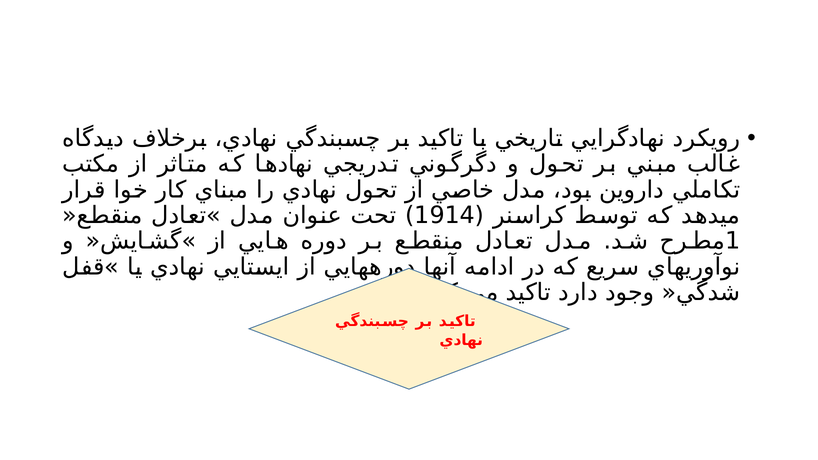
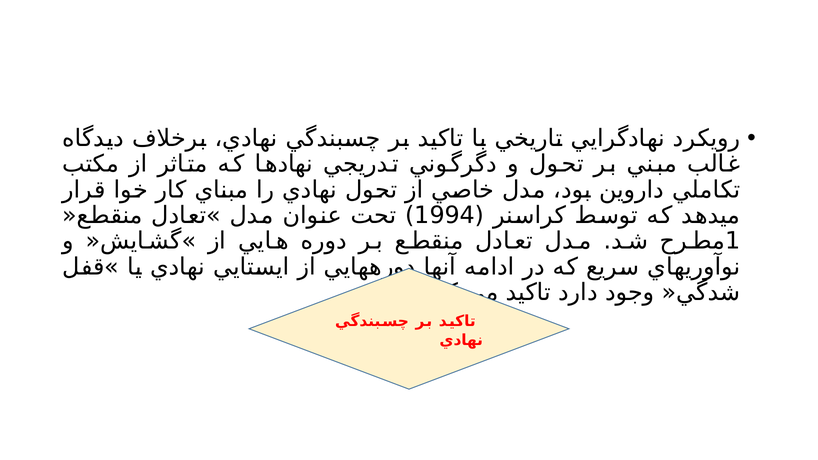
1914: 1914 -> 1994
